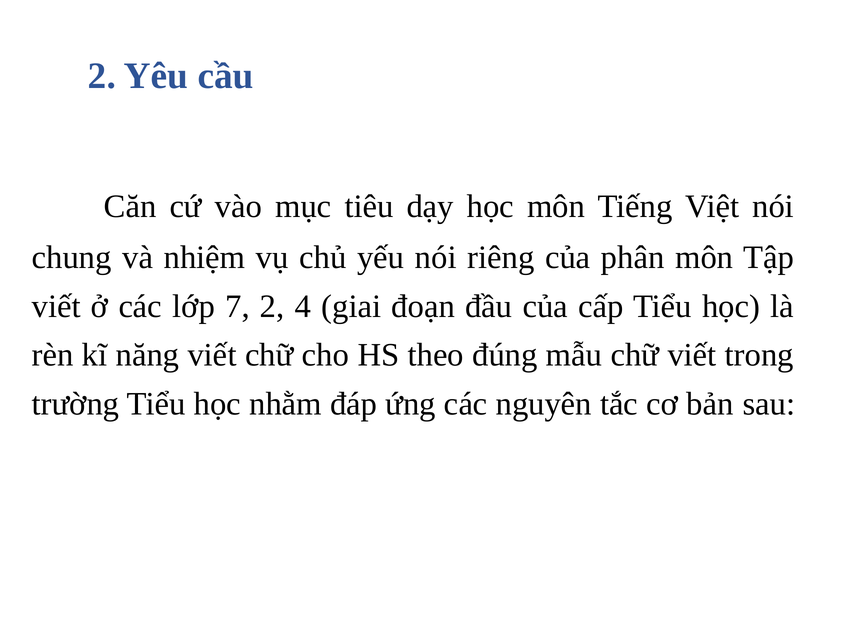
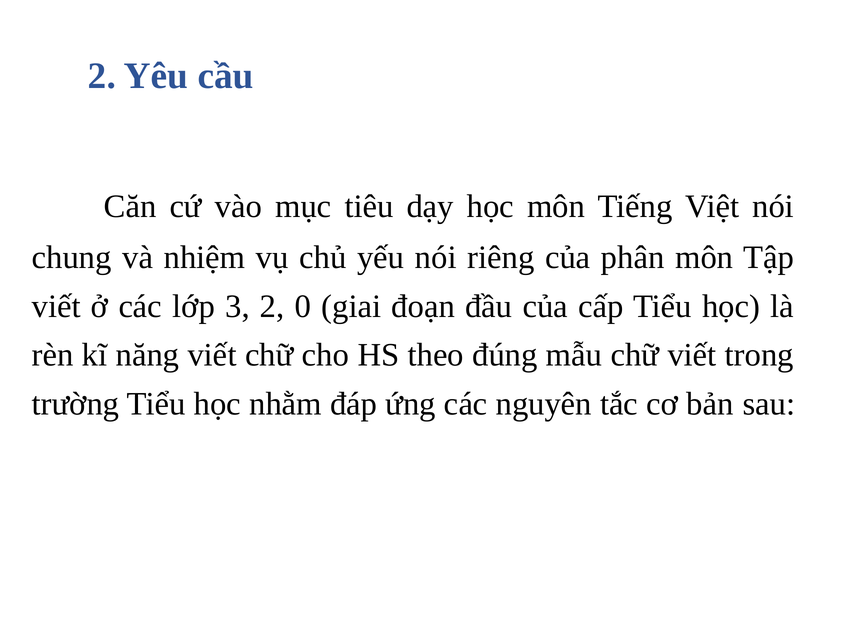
7: 7 -> 3
4: 4 -> 0
